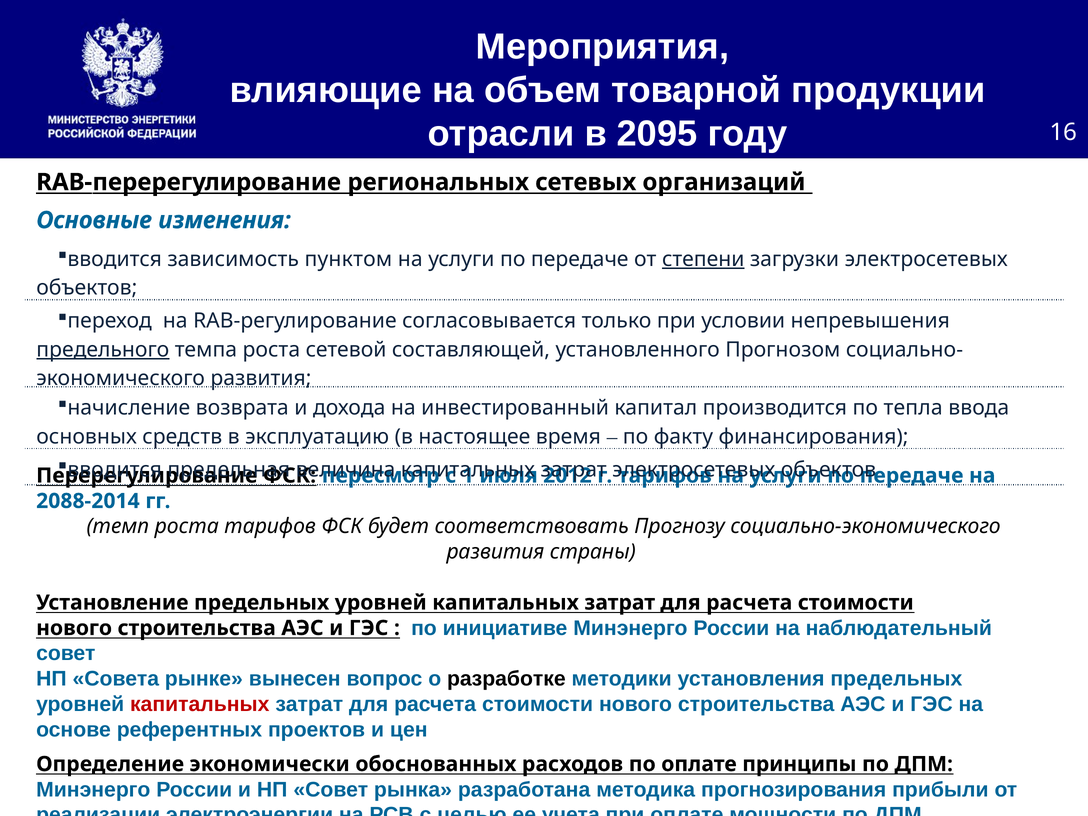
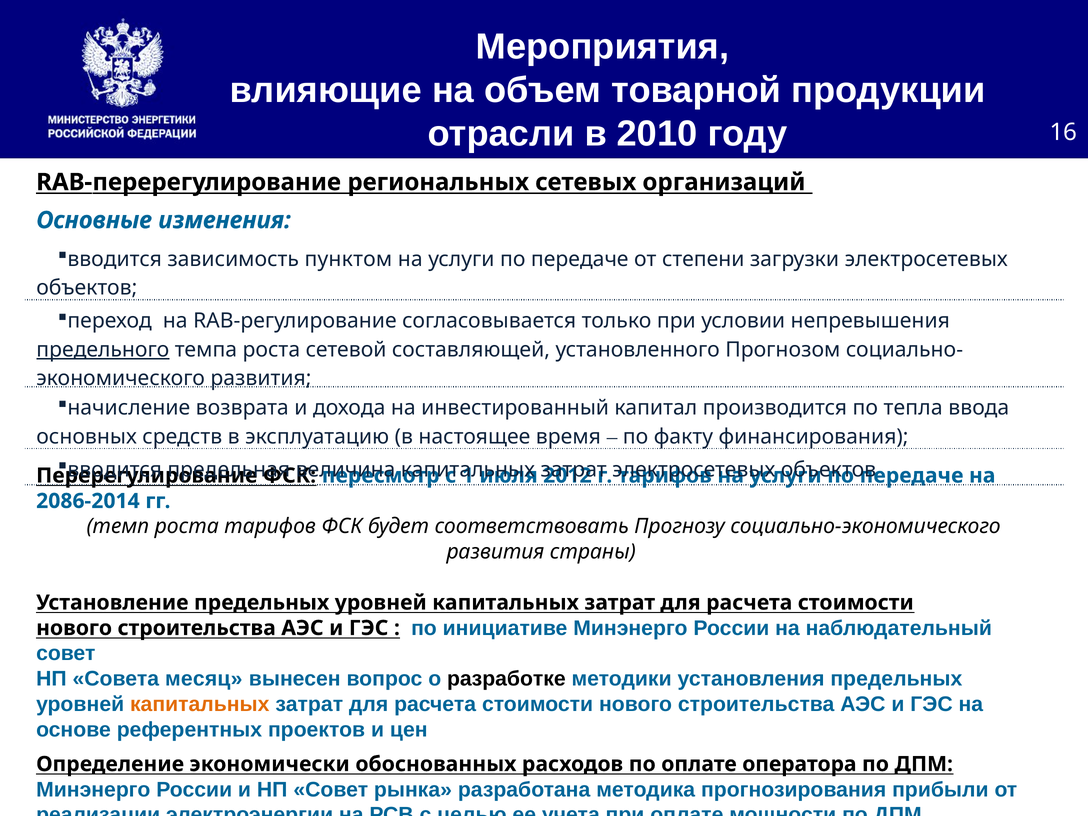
2095: 2095 -> 2010
степени underline: present -> none
2088-2014: 2088-2014 -> 2086-2014
рынке: рынке -> месяц
капитальных at (200, 704) colour: red -> orange
принципы: принципы -> оператора
